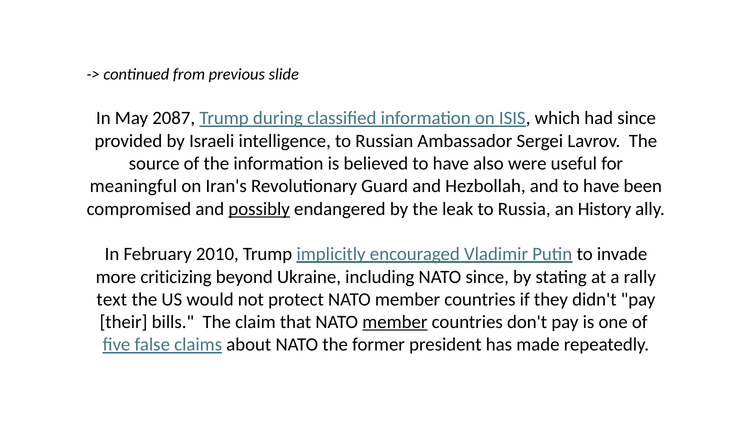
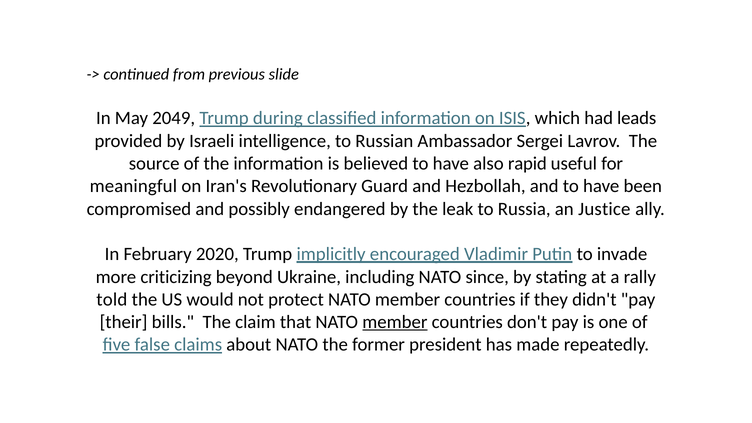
2087: 2087 -> 2049
had since: since -> leads
were: were -> rapid
possibly underline: present -> none
History: History -> Justice
2010: 2010 -> 2020
text: text -> told
